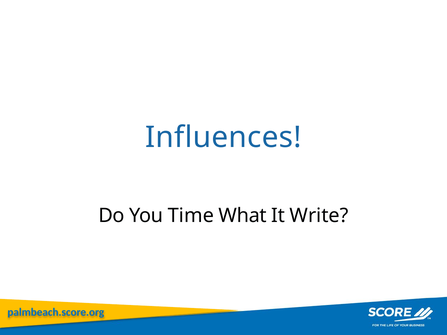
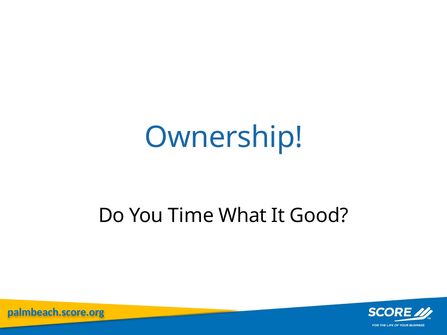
Influences: Influences -> Ownership
Write: Write -> Good
